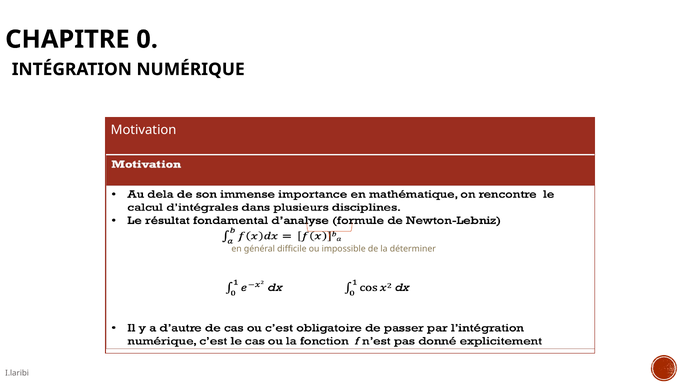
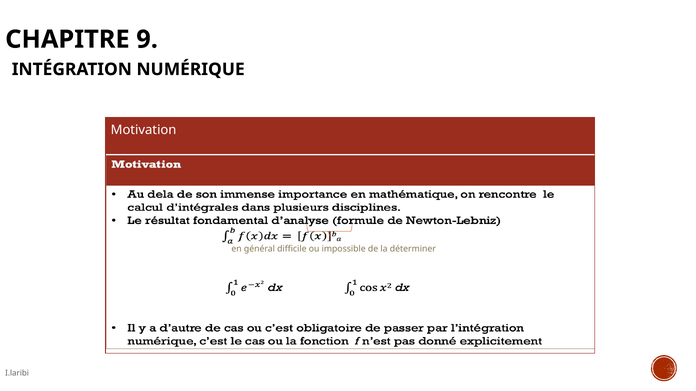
0: 0 -> 9
